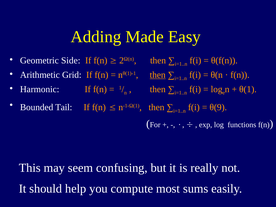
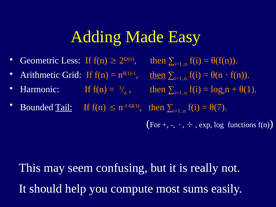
Side: Side -> Less
Tail underline: none -> present
θ(9: θ(9 -> θ(7
